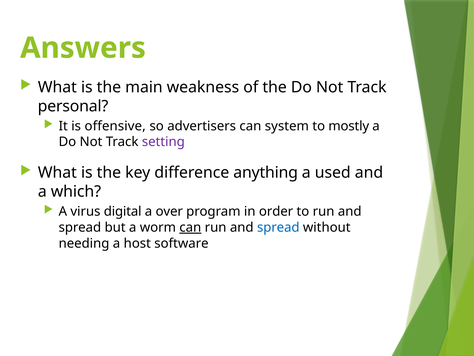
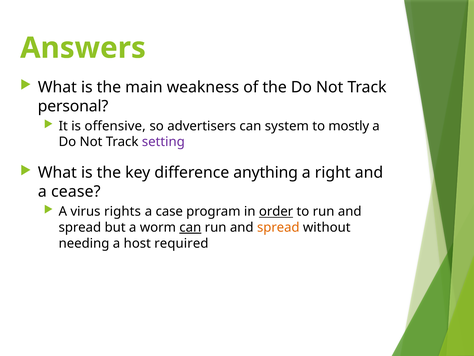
used: used -> right
which: which -> cease
digital: digital -> rights
over: over -> case
order underline: none -> present
spread at (278, 227) colour: blue -> orange
software: software -> required
